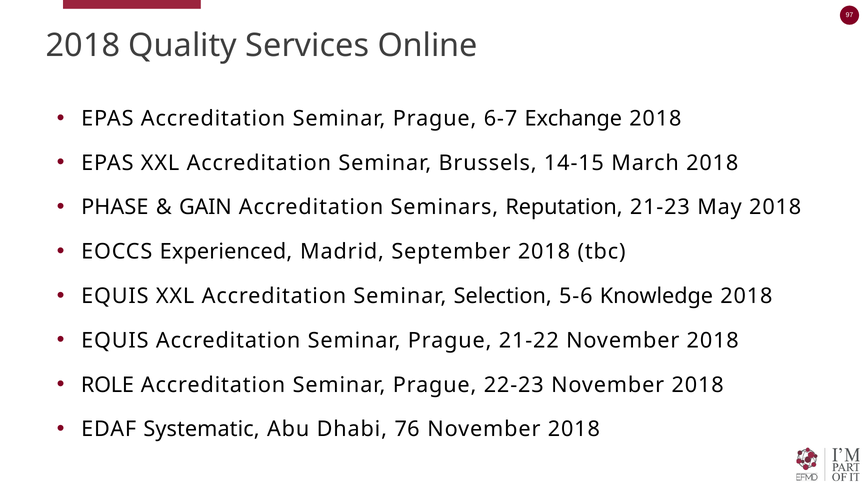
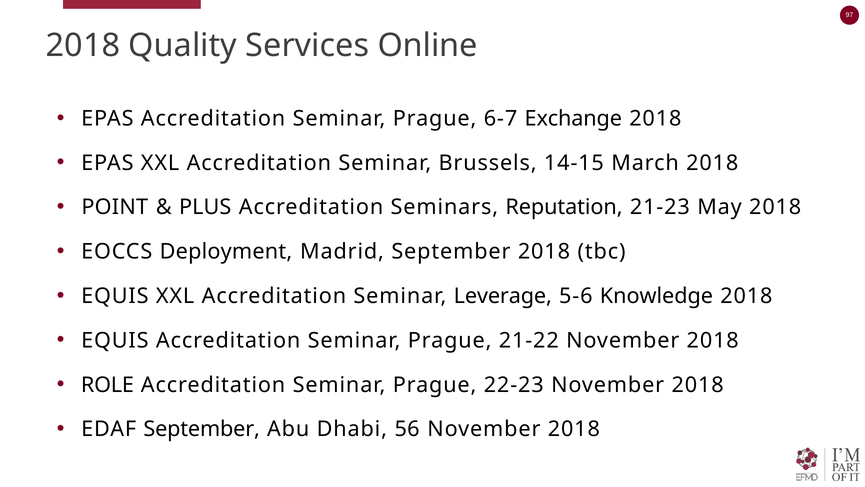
PHASE: PHASE -> POINT
GAIN: GAIN -> PLUS
Experienced: Experienced -> Deployment
Selection: Selection -> Leverage
EDAF Systematic: Systematic -> September
76: 76 -> 56
